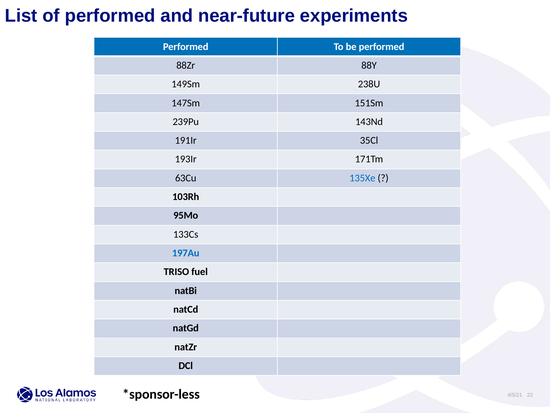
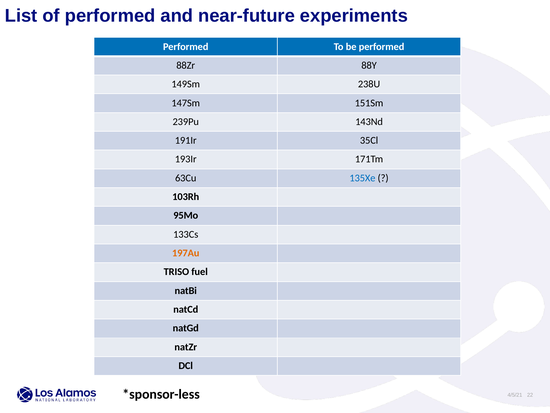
197Au colour: blue -> orange
